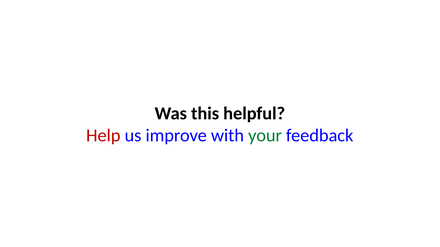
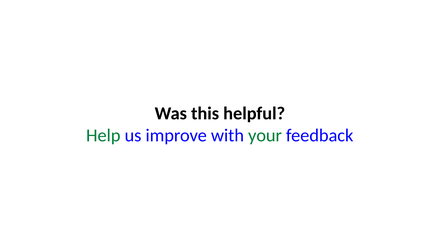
Help colour: red -> green
